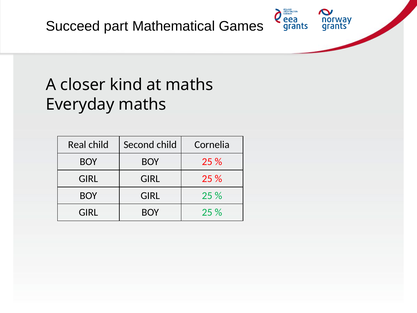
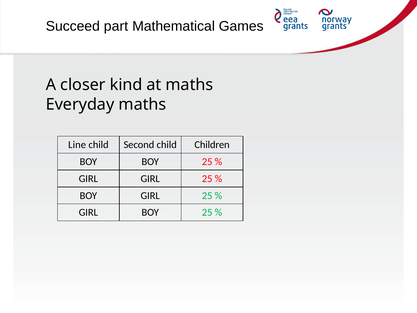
Real: Real -> Line
Cornelia: Cornelia -> Children
